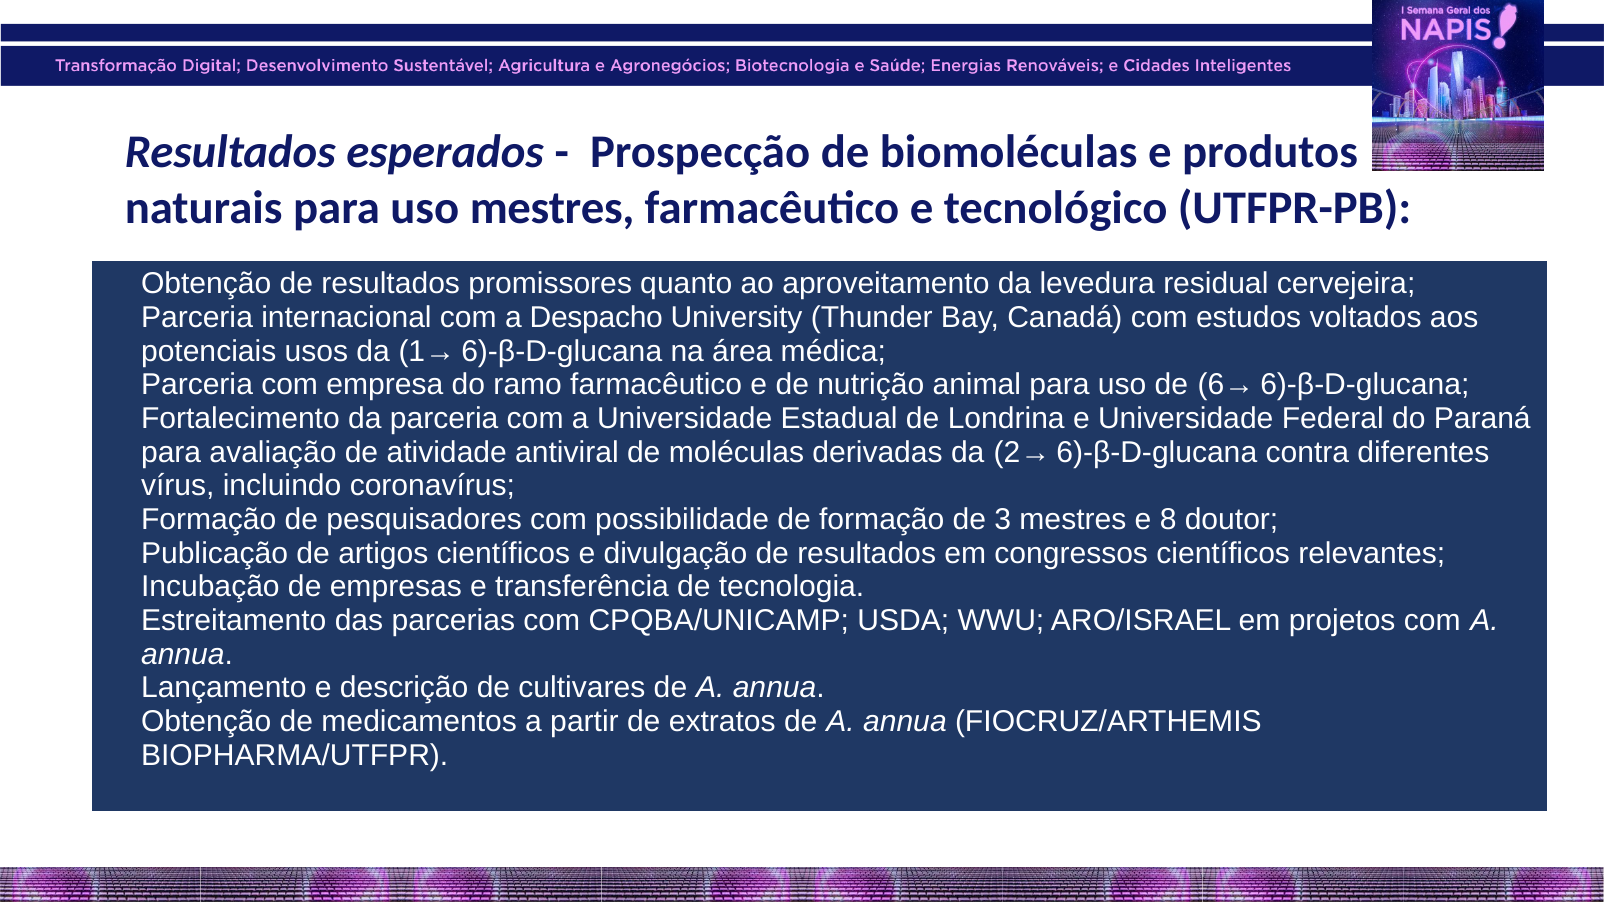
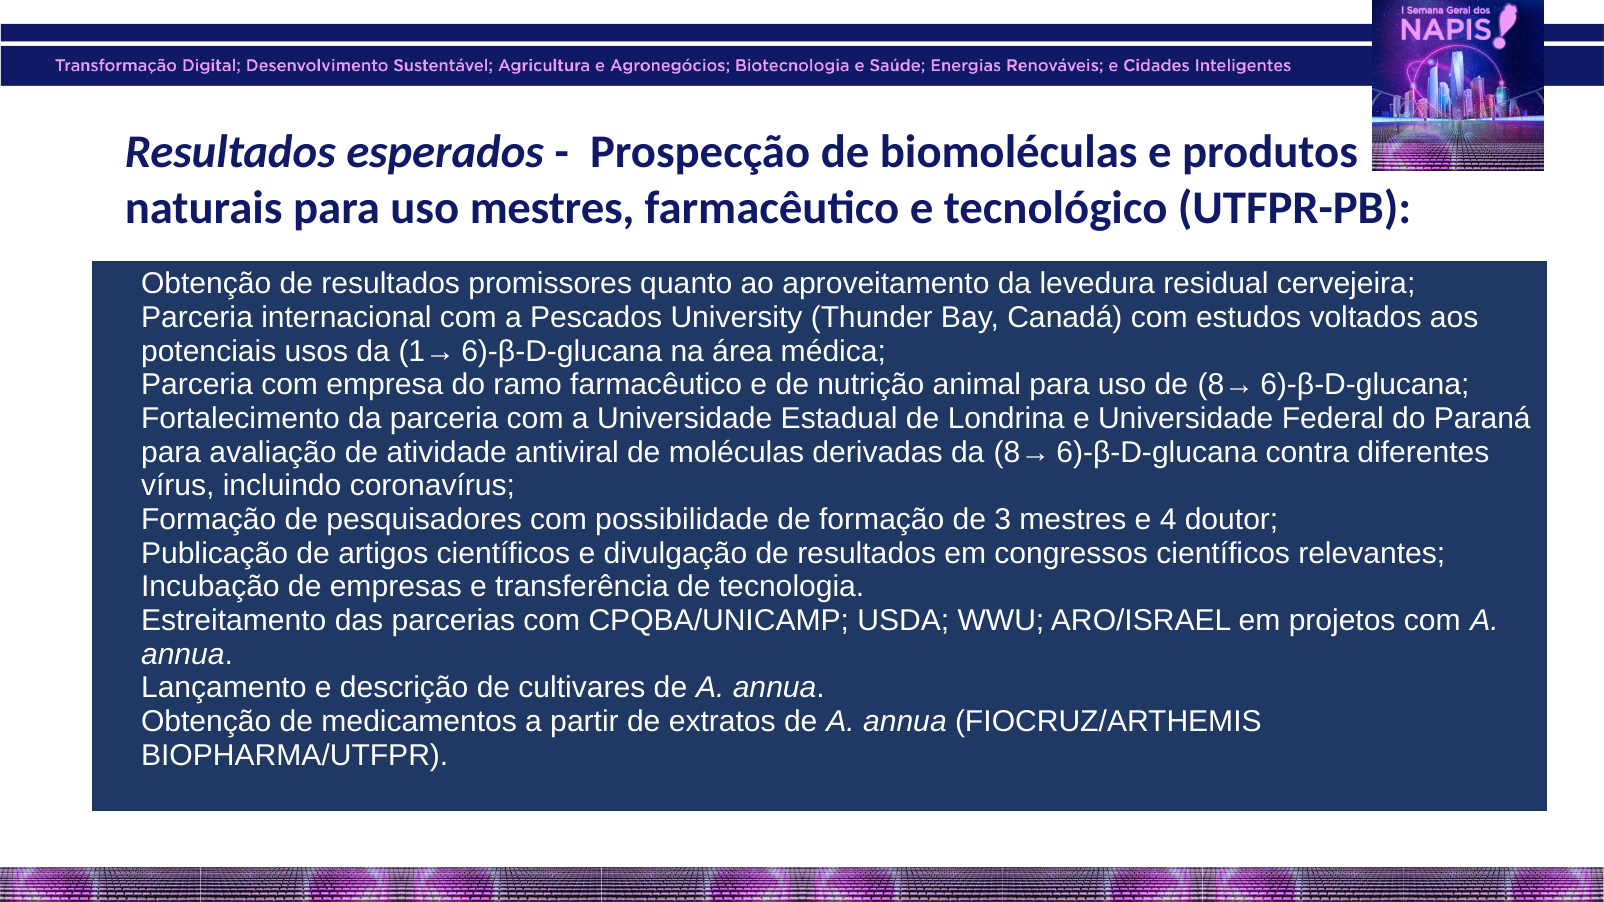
Despacho: Despacho -> Pescados
de 6→: 6→ -> 8→
da 2→: 2→ -> 8→
8: 8 -> 4
